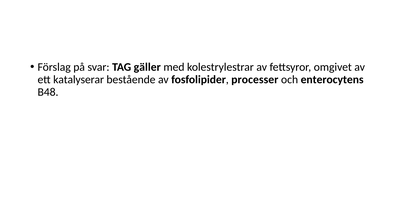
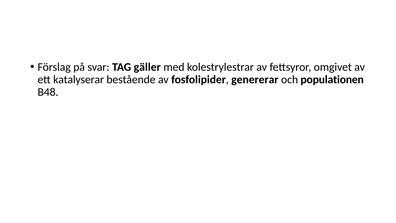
processer: processer -> genererar
enterocytens: enterocytens -> populationen
